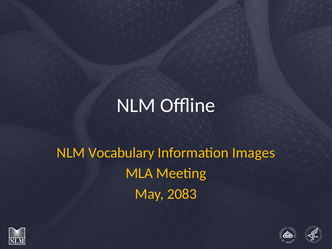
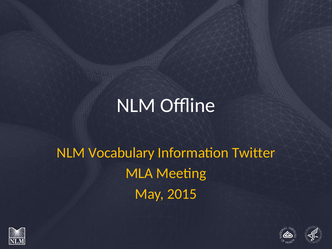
Images: Images -> Twitter
2083: 2083 -> 2015
